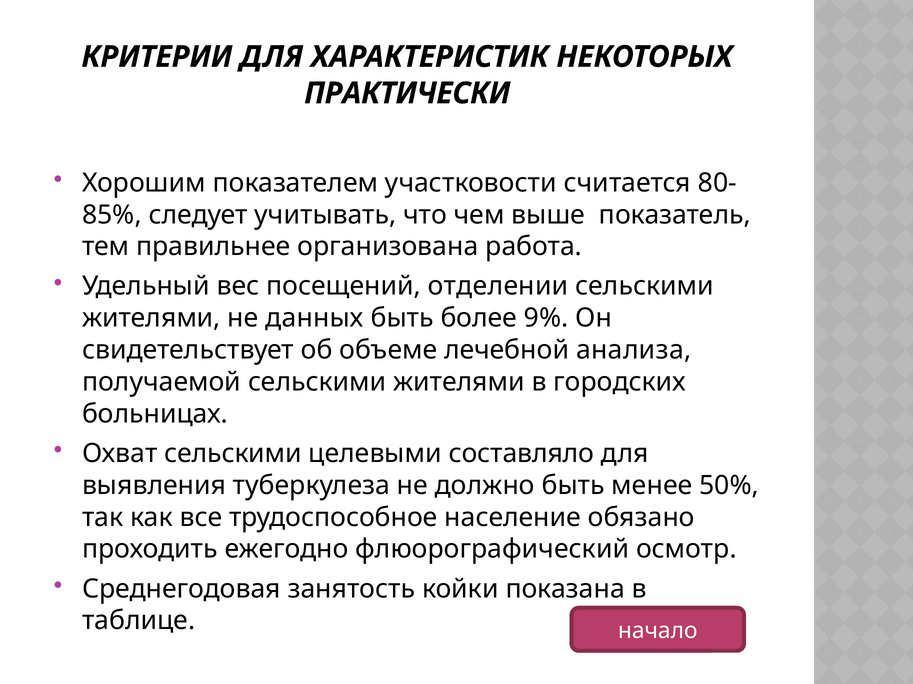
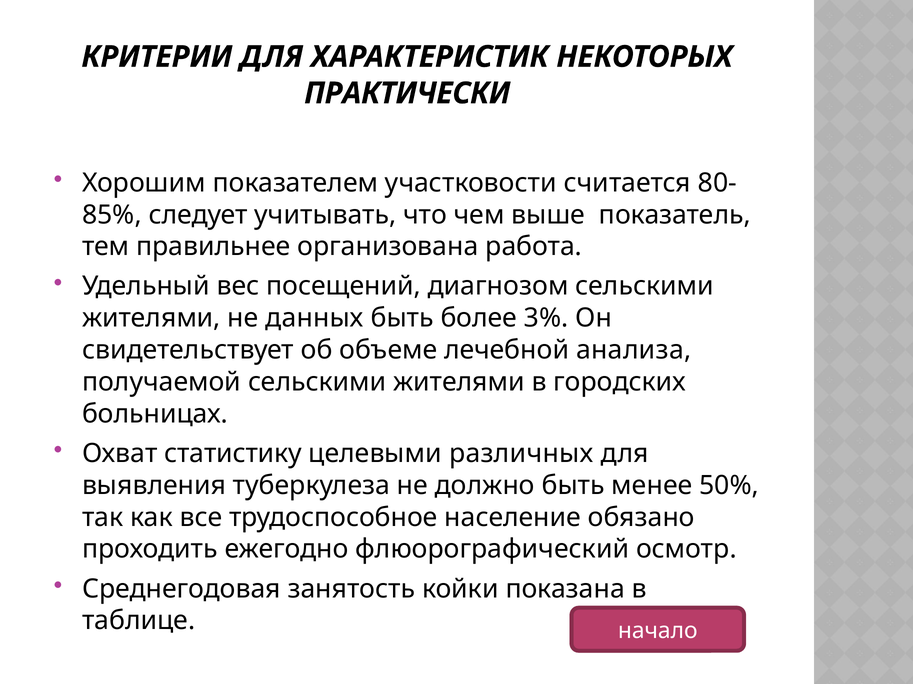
отделении: отделении -> диагнозом
9%: 9% -> 3%
Охват сельскими: сельскими -> статистику
составляло: составляло -> различных
